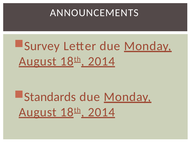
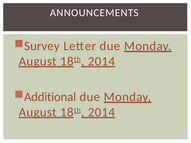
Standards: Standards -> Additional
